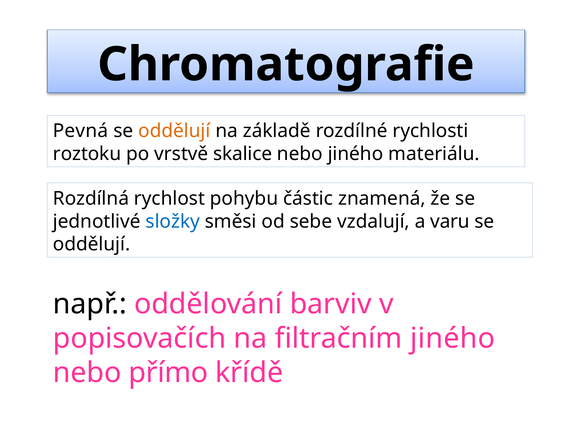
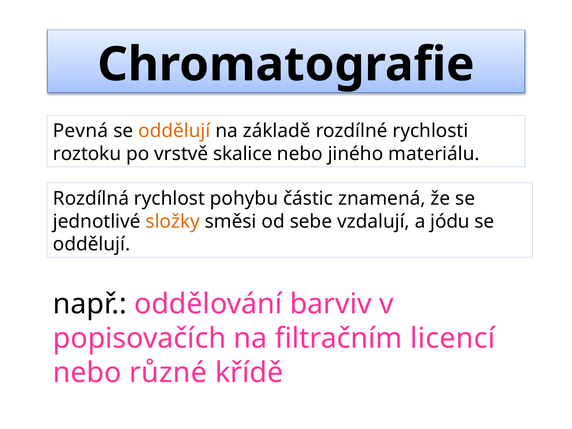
složky colour: blue -> orange
varu: varu -> jódu
filtračním jiného: jiného -> licencí
přímo: přímo -> různé
